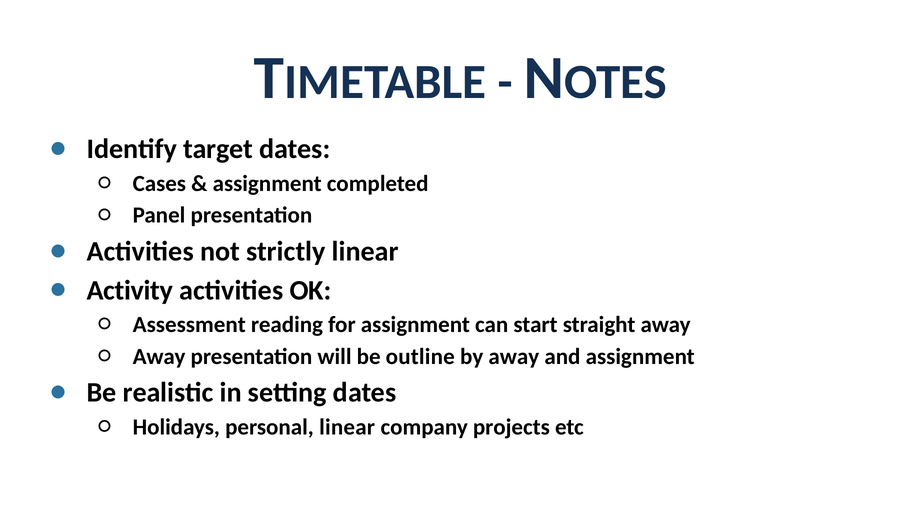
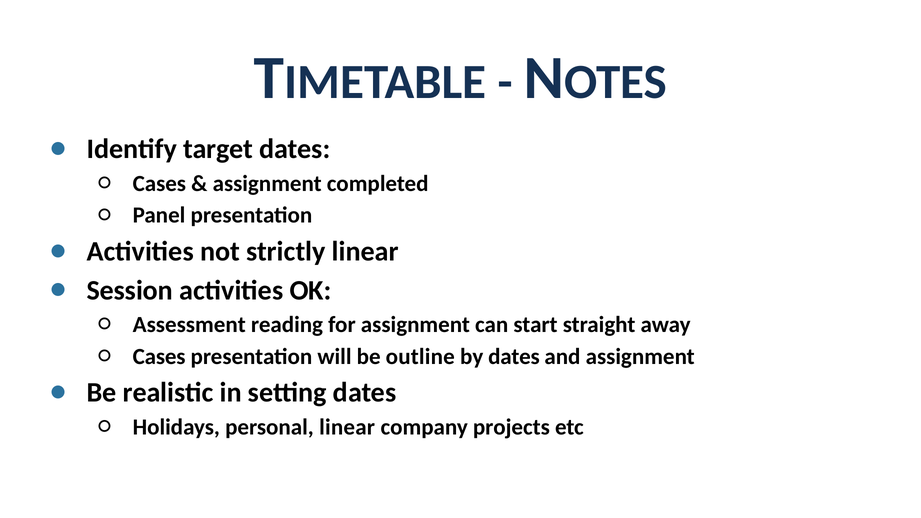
Activity: Activity -> Session
Away at (159, 357): Away -> Cases
by away: away -> dates
